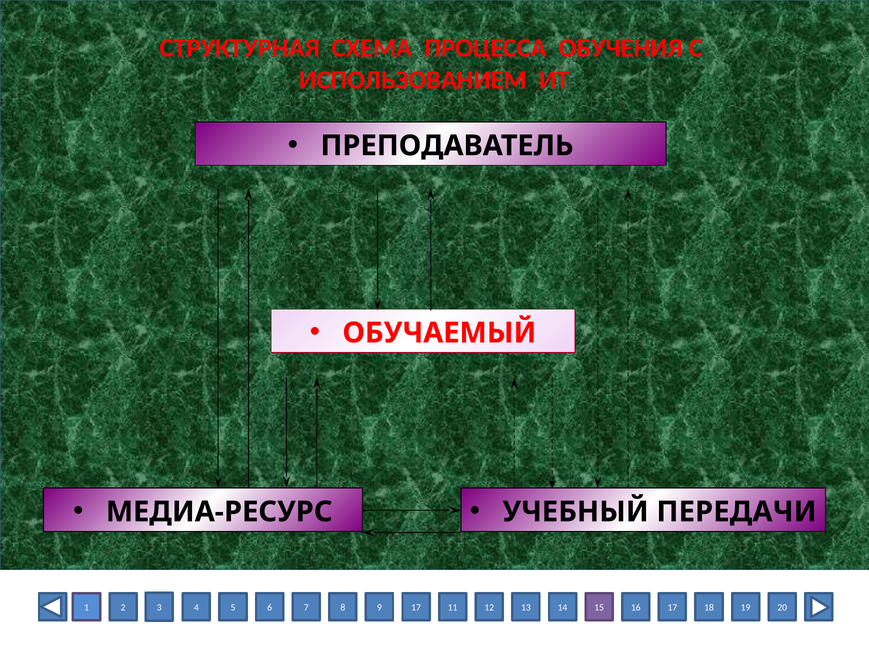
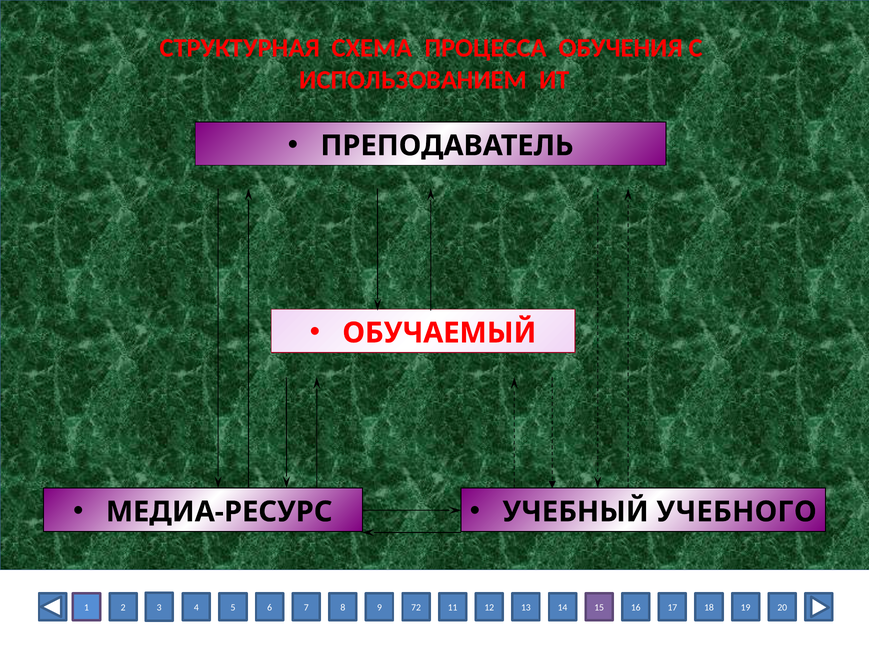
ПЕРЕДАЧИ: ПЕРЕДАЧИ -> УЧЕБНОГО
17 at (416, 608): 17 -> 72
